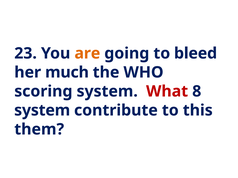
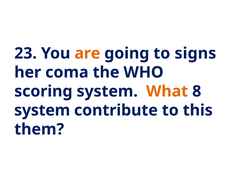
bleed: bleed -> signs
much: much -> coma
What colour: red -> orange
